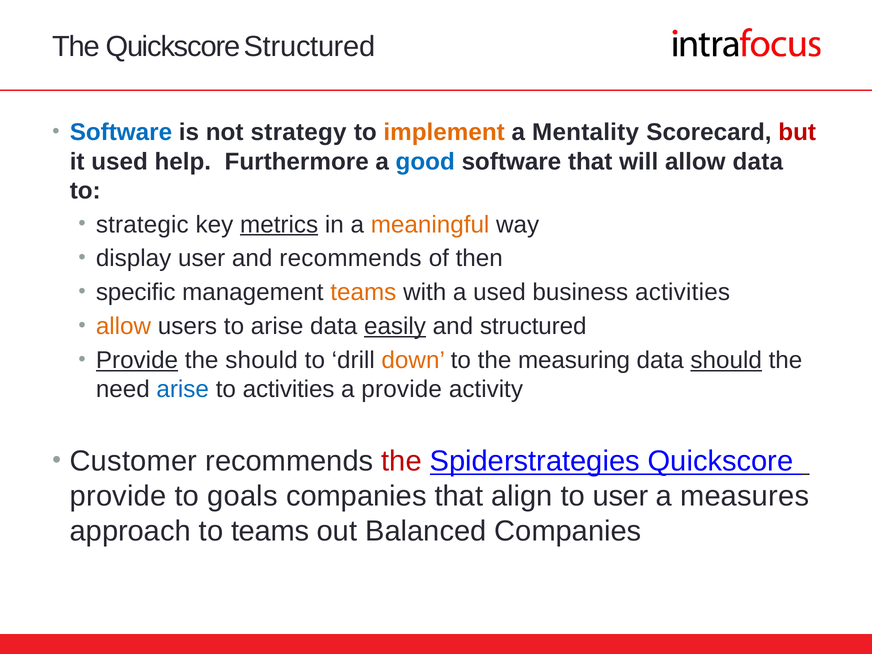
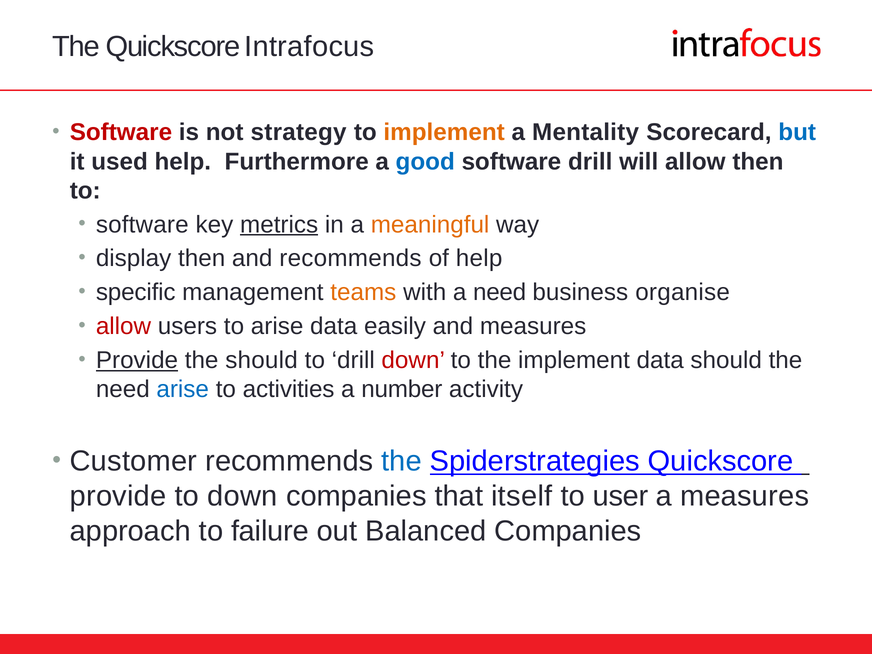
Quickscore Structured: Structured -> Intrafocus
Software at (121, 132) colour: blue -> red
but colour: red -> blue
software that: that -> drill
allow data: data -> then
strategic at (142, 225): strategic -> software
display user: user -> then
of then: then -> help
a used: used -> need
business activities: activities -> organise
allow at (123, 326) colour: orange -> red
easily underline: present -> none
and structured: structured -> measures
down at (413, 360) colour: orange -> red
the measuring: measuring -> implement
should at (726, 360) underline: present -> none
a provide: provide -> number
the at (402, 461) colour: red -> blue
to goals: goals -> down
align: align -> itself
to teams: teams -> failure
